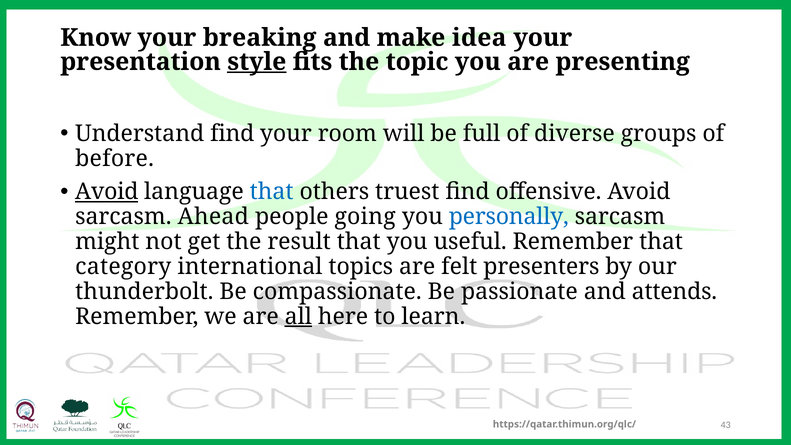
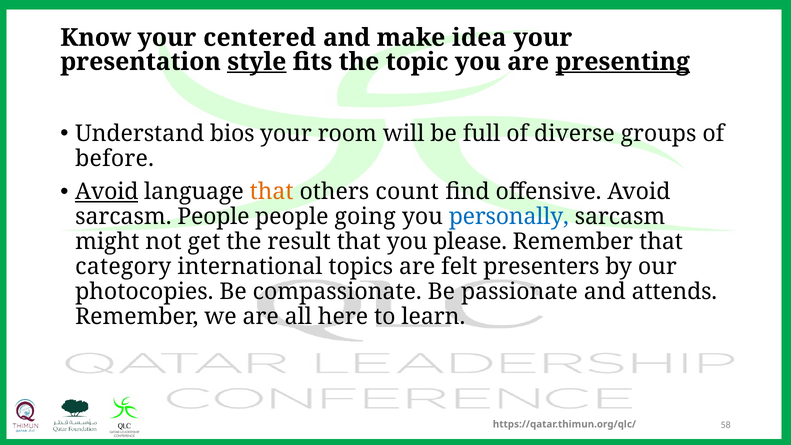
breaking: breaking -> centered
presenting underline: none -> present
Understand find: find -> bios
that at (272, 192) colour: blue -> orange
truest: truest -> count
sarcasm Ahead: Ahead -> People
useful: useful -> please
thunderbolt: thunderbolt -> photocopies
all underline: present -> none
43: 43 -> 58
